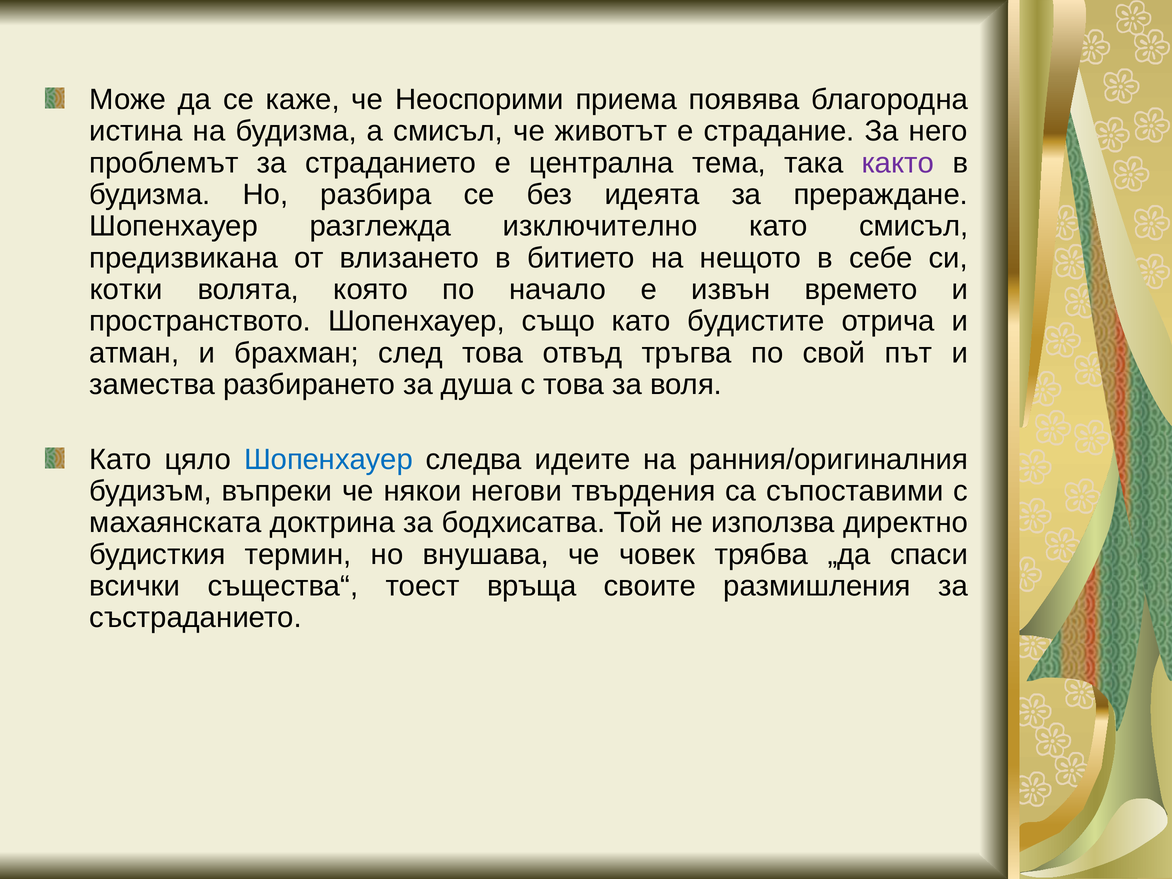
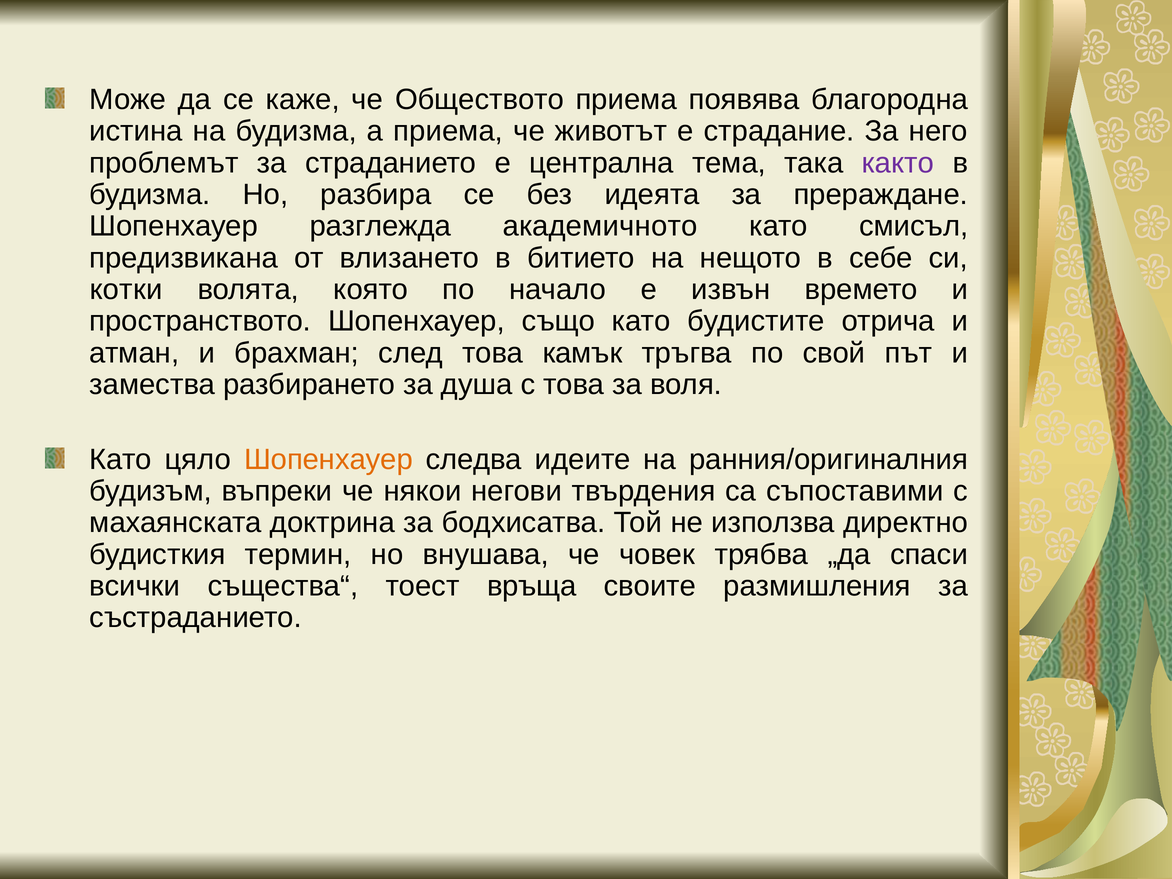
Неоспорими: Неоспорими -> Обществото
а смисъл: смисъл -> приема
изключително: изключително -> академичното
отвъд: отвъд -> камък
Шопенхауер at (328, 460) colour: blue -> orange
